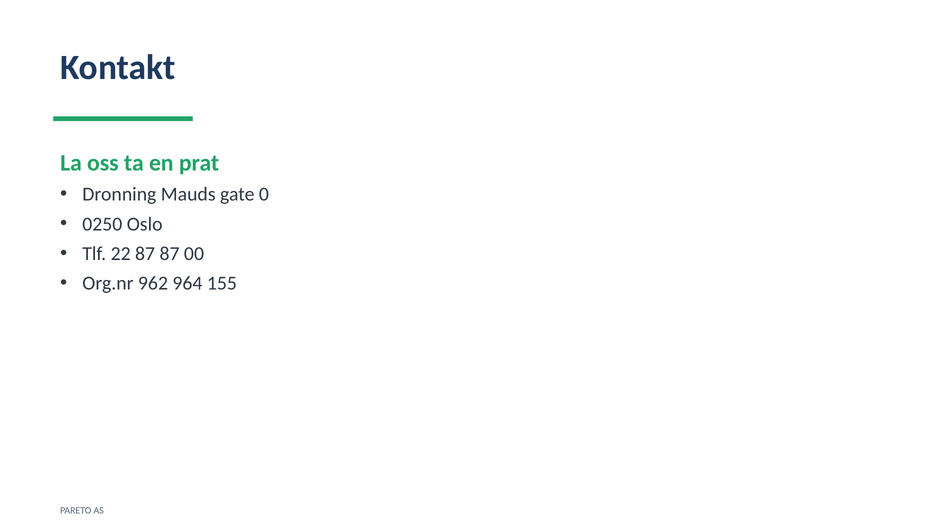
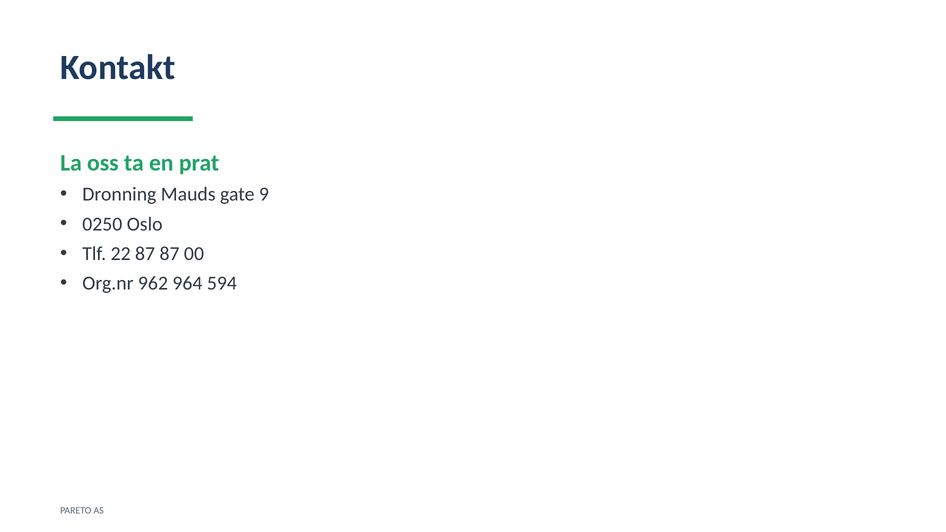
0: 0 -> 9
155: 155 -> 594
